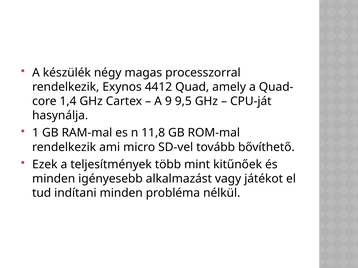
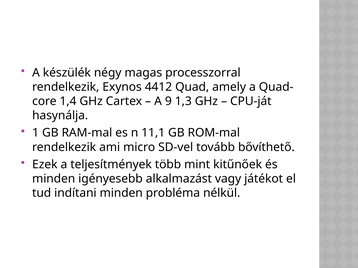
9,5: 9,5 -> 1,3
11,8: 11,8 -> 11,1
